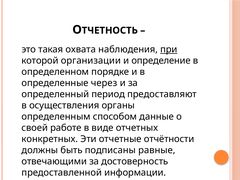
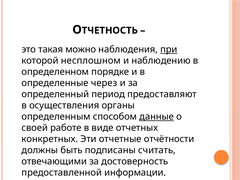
охвата: охвата -> можно
организации: организации -> несплошном
определение: определение -> наблюдению
данные underline: none -> present
равные: равные -> считать
